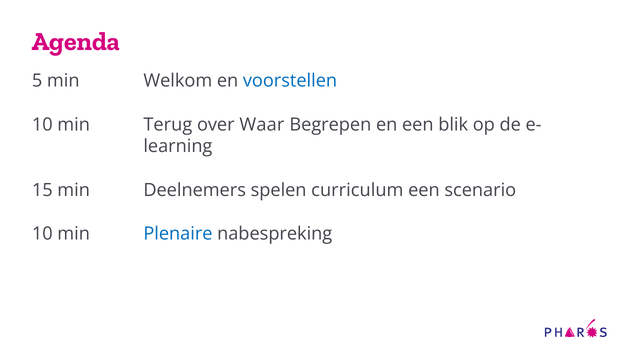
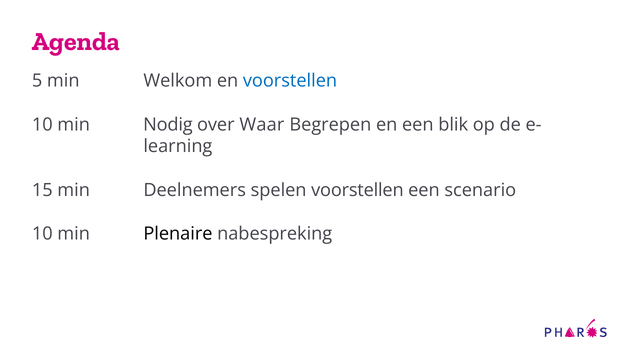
Terug: Terug -> Nodig
spelen curriculum: curriculum -> voorstellen
Plenaire colour: blue -> black
